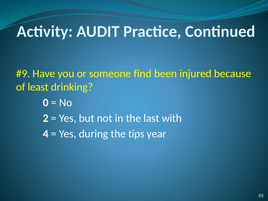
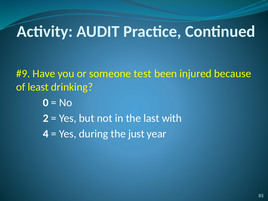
find: find -> test
tips: tips -> just
